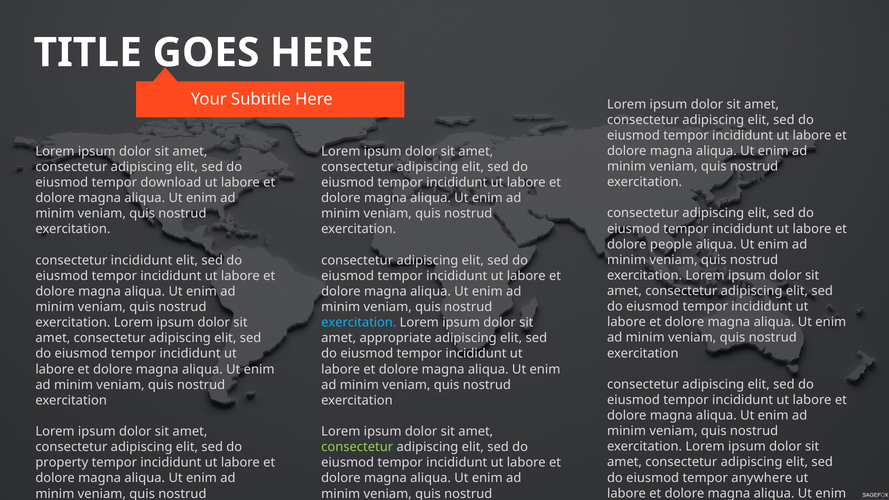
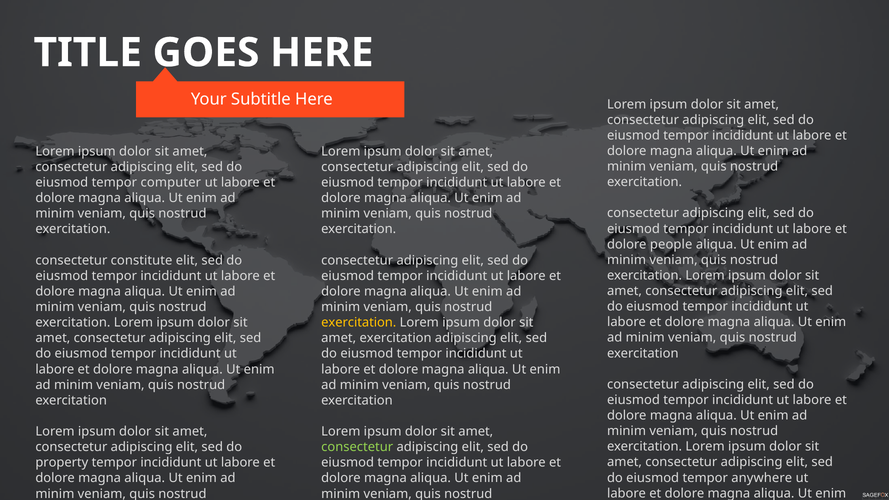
download: download -> computer
consectetur incididunt: incididunt -> constitute
exercitation at (359, 323) colour: light blue -> yellow
amet appropriate: appropriate -> exercitation
